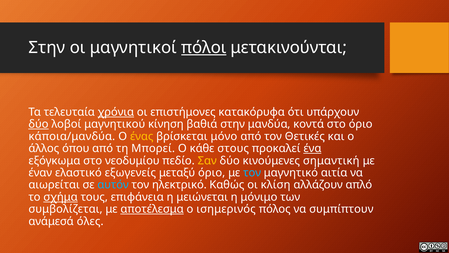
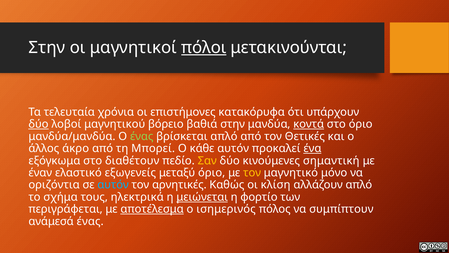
χρόνια underline: present -> none
κίνηση: κίνηση -> βόρειο
κοντά underline: none -> present
κάποια/μανδύα: κάποια/μανδύα -> μανδύα/μανδύα
ένας at (142, 136) colour: yellow -> light green
βρίσκεται μόνο: μόνο -> απλό
όπου: όπου -> άκρο
κάθε στους: στους -> αυτόν
νεοδυμίου: νεοδυμίου -> διαθέτουν
τον at (252, 172) colour: light blue -> yellow
αιτία: αιτία -> μόνο
αιωρείται: αιωρείται -> οριζόντια
ηλεκτρικό: ηλεκτρικό -> αρνητικές
σχήμα underline: present -> none
επιφάνεια: επιφάνεια -> ηλεκτρικά
μειώνεται underline: none -> present
μόνιμο: μόνιμο -> φορτίο
συμβολίζεται: συμβολίζεται -> περιγράφεται
ανάμεσά όλες: όλες -> ένας
